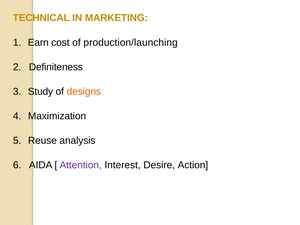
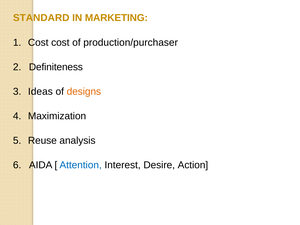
TECHNICAL: TECHNICAL -> STANDARD
Earn at (38, 42): Earn -> Cost
production/launching: production/launching -> production/purchaser
Study: Study -> Ideas
Attention colour: purple -> blue
